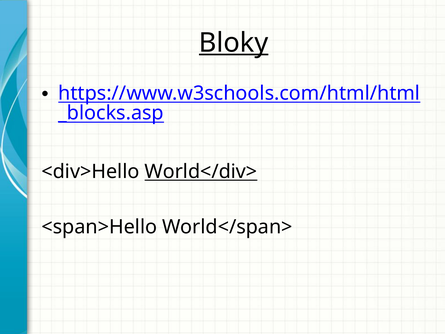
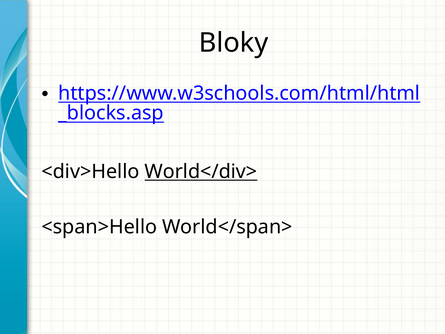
Bloky underline: present -> none
